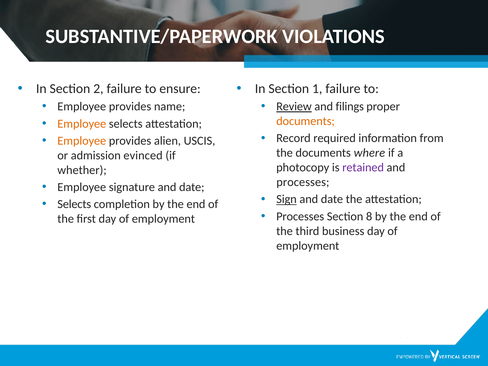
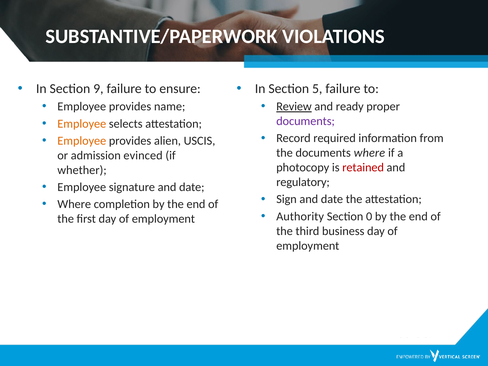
2: 2 -> 9
1: 1 -> 5
filings: filings -> ready
documents at (306, 121) colour: orange -> purple
retained colour: purple -> red
processes at (303, 182): processes -> regulatory
Sign underline: present -> none
Selects at (74, 204): Selects -> Where
Processes at (300, 216): Processes -> Authority
8: 8 -> 0
